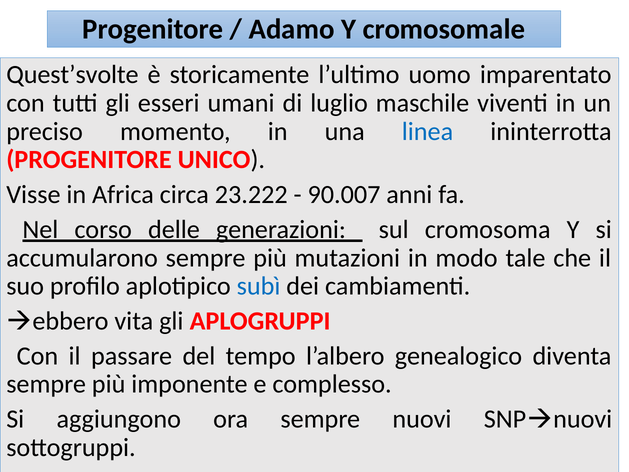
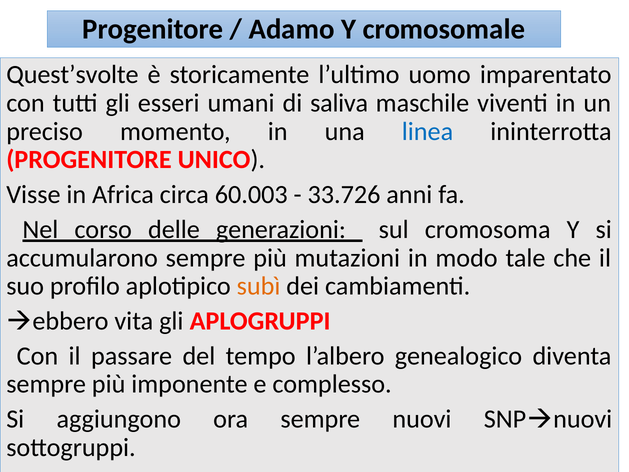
luglio: luglio -> saliva
23.222: 23.222 -> 60.003
90.007: 90.007 -> 33.726
subì colour: blue -> orange
